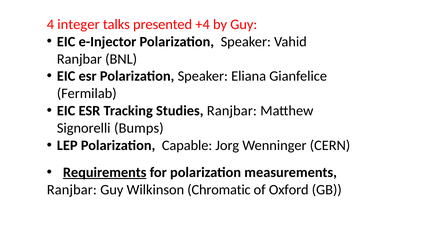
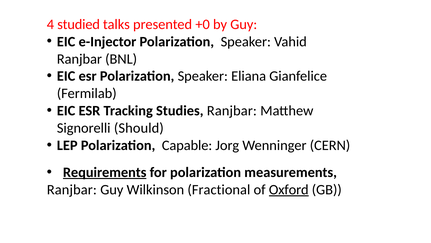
integer: integer -> studied
+4: +4 -> +0
Bumps: Bumps -> Should
Chromatic: Chromatic -> Fractional
Oxford underline: none -> present
